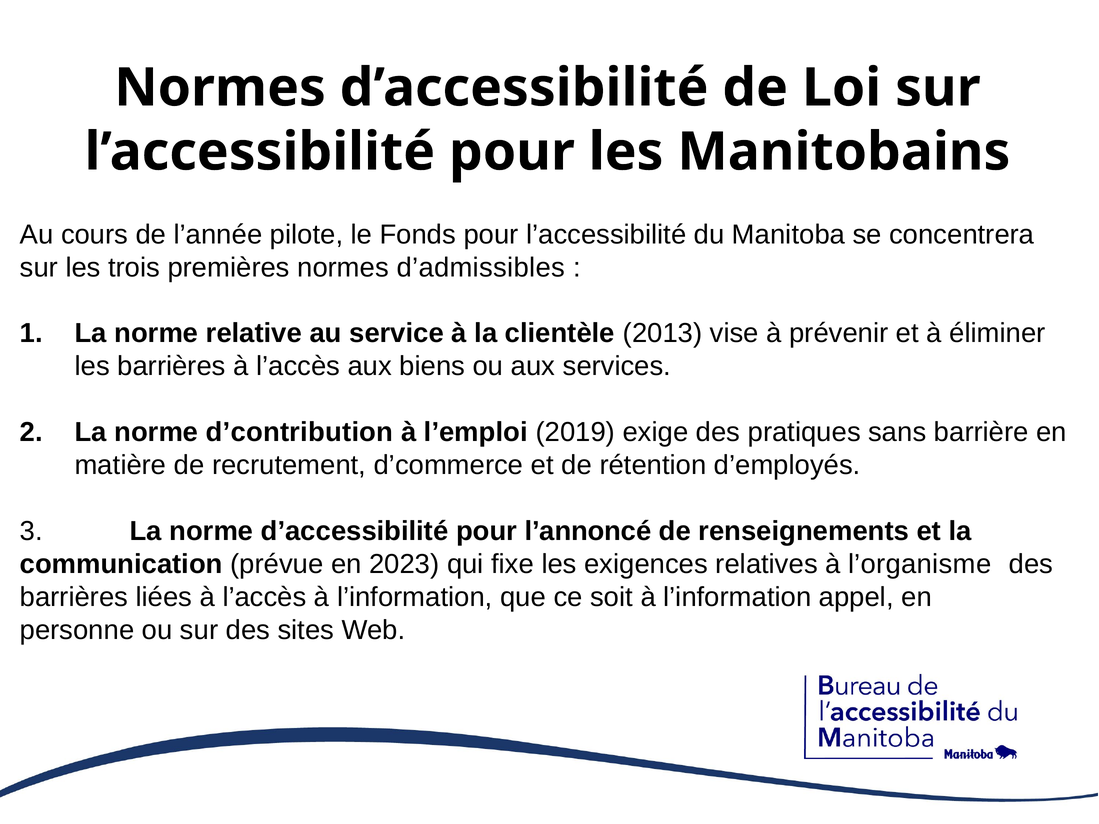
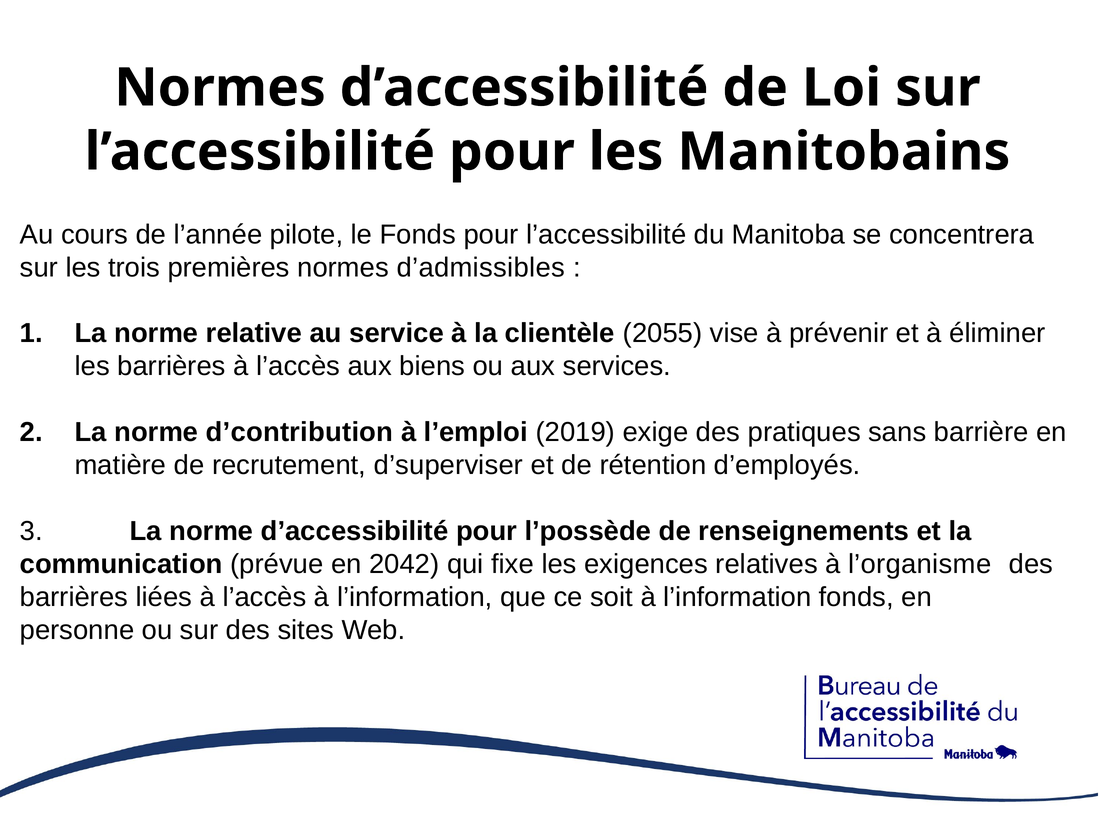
2013: 2013 -> 2055
d’commerce: d’commerce -> d’superviser
l’annoncé: l’annoncé -> l’possède
2023: 2023 -> 2042
l’information appel: appel -> fonds
